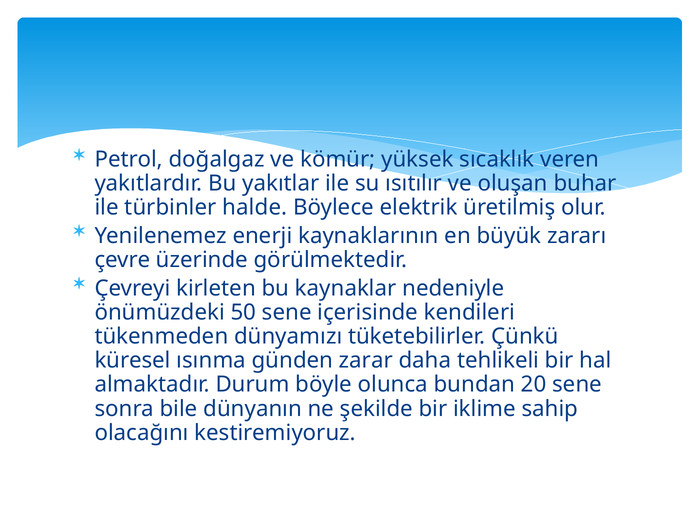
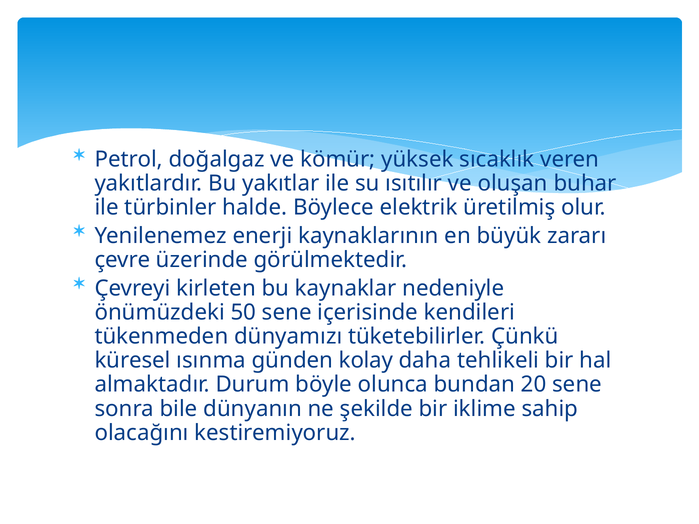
zarar: zarar -> kolay
